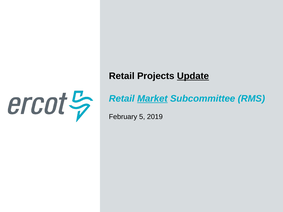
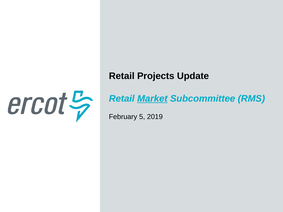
Update underline: present -> none
